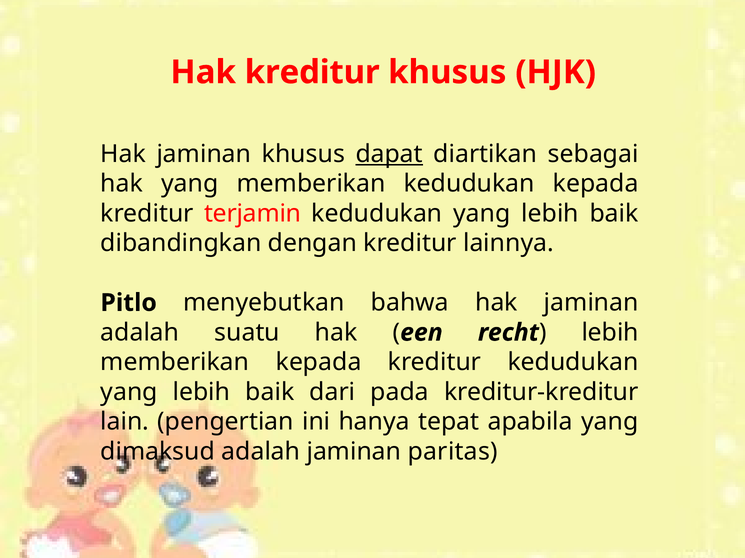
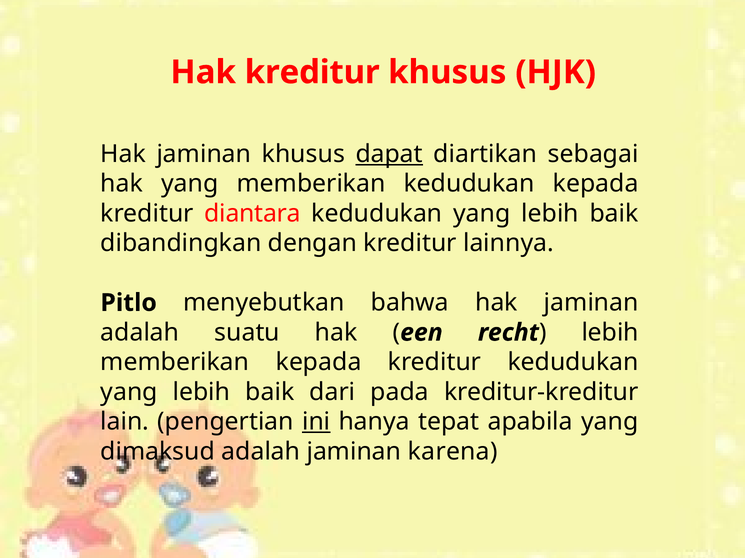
terjamin: terjamin -> diantara
ini underline: none -> present
paritas: paritas -> karena
